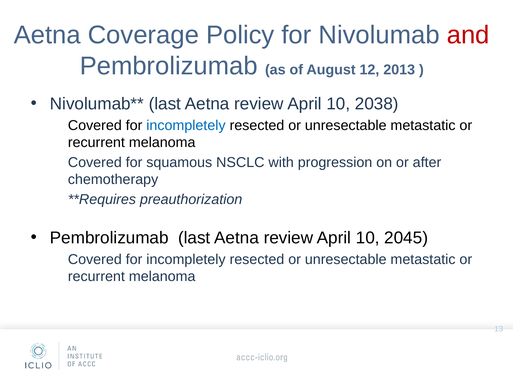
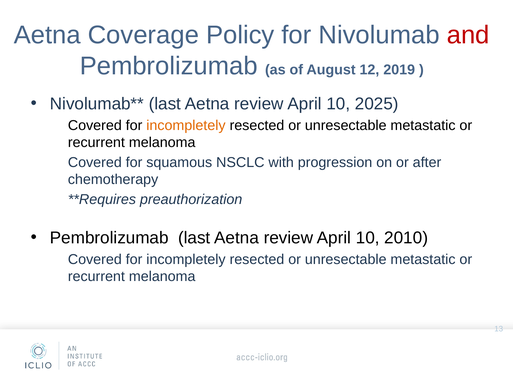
2013: 2013 -> 2019
2038: 2038 -> 2025
incompletely at (186, 125) colour: blue -> orange
2045: 2045 -> 2010
